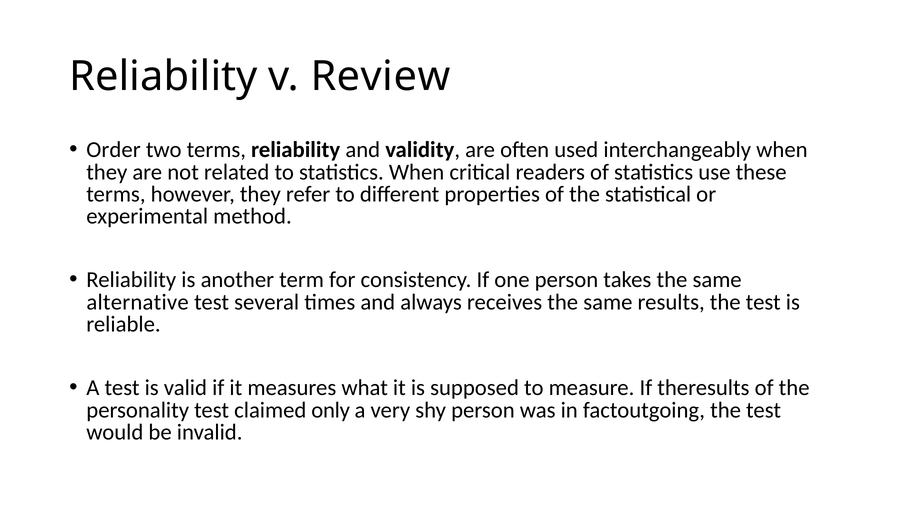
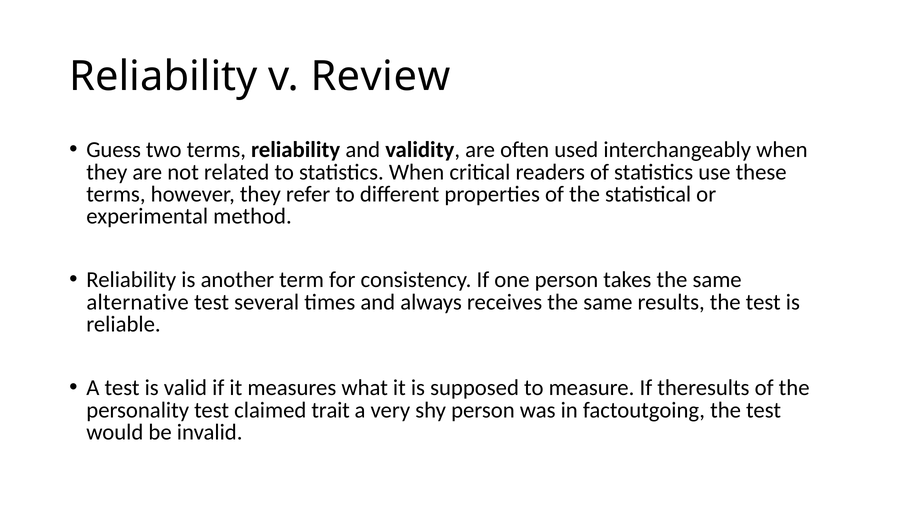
Order: Order -> Guess
only: only -> trait
